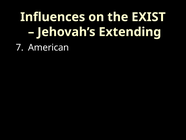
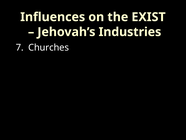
Extending: Extending -> Industries
American: American -> Churches
